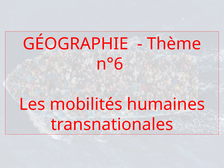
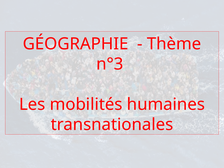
n°6: n°6 -> n°3
